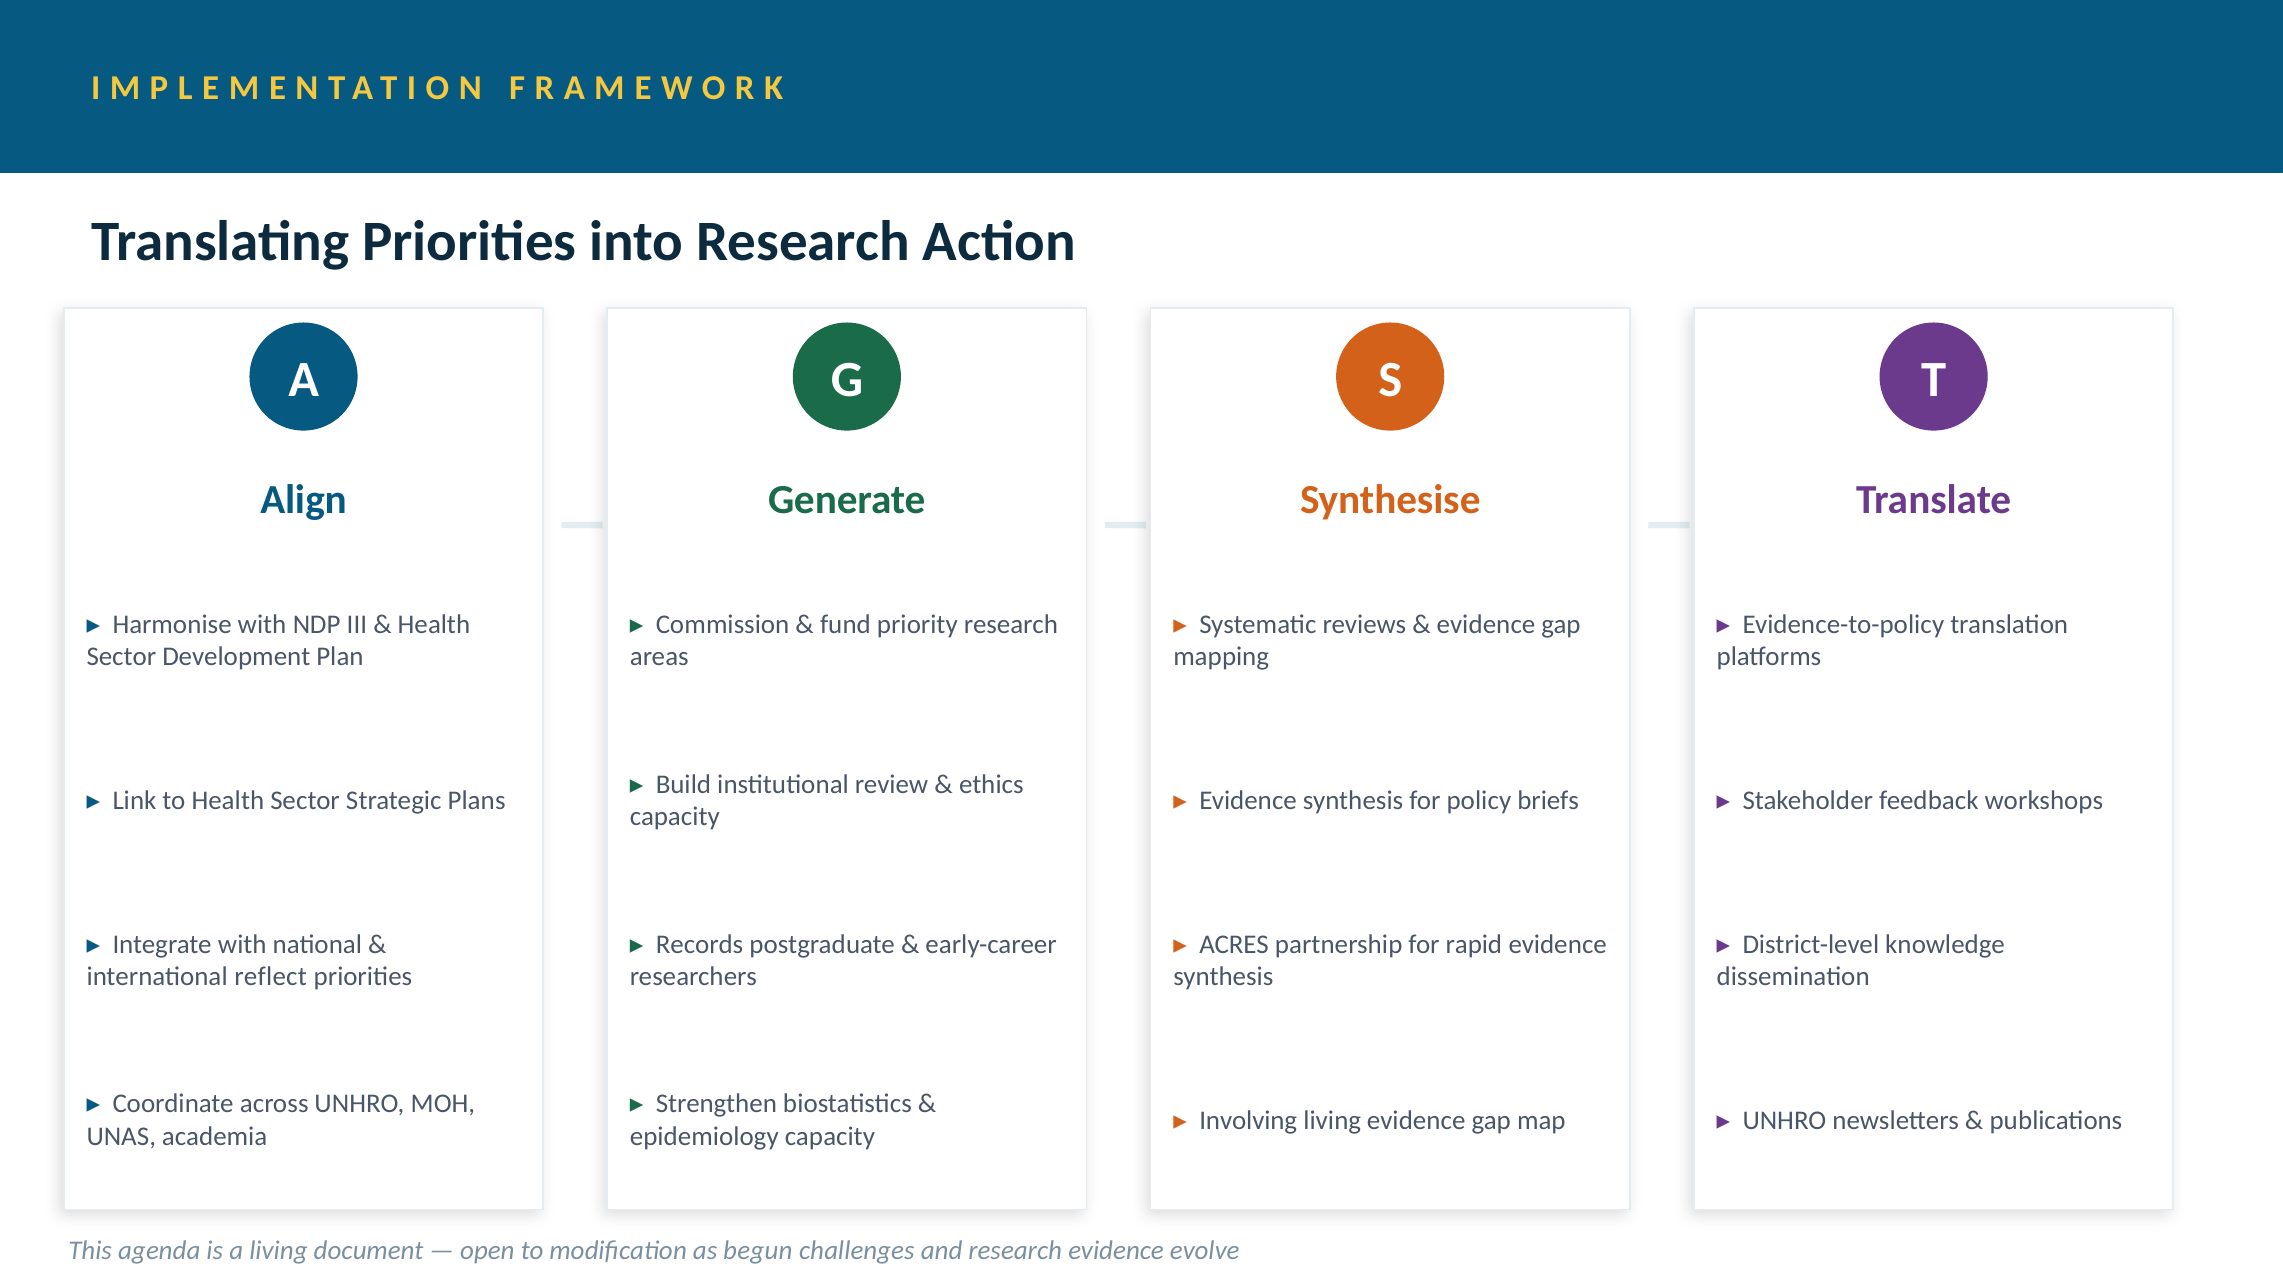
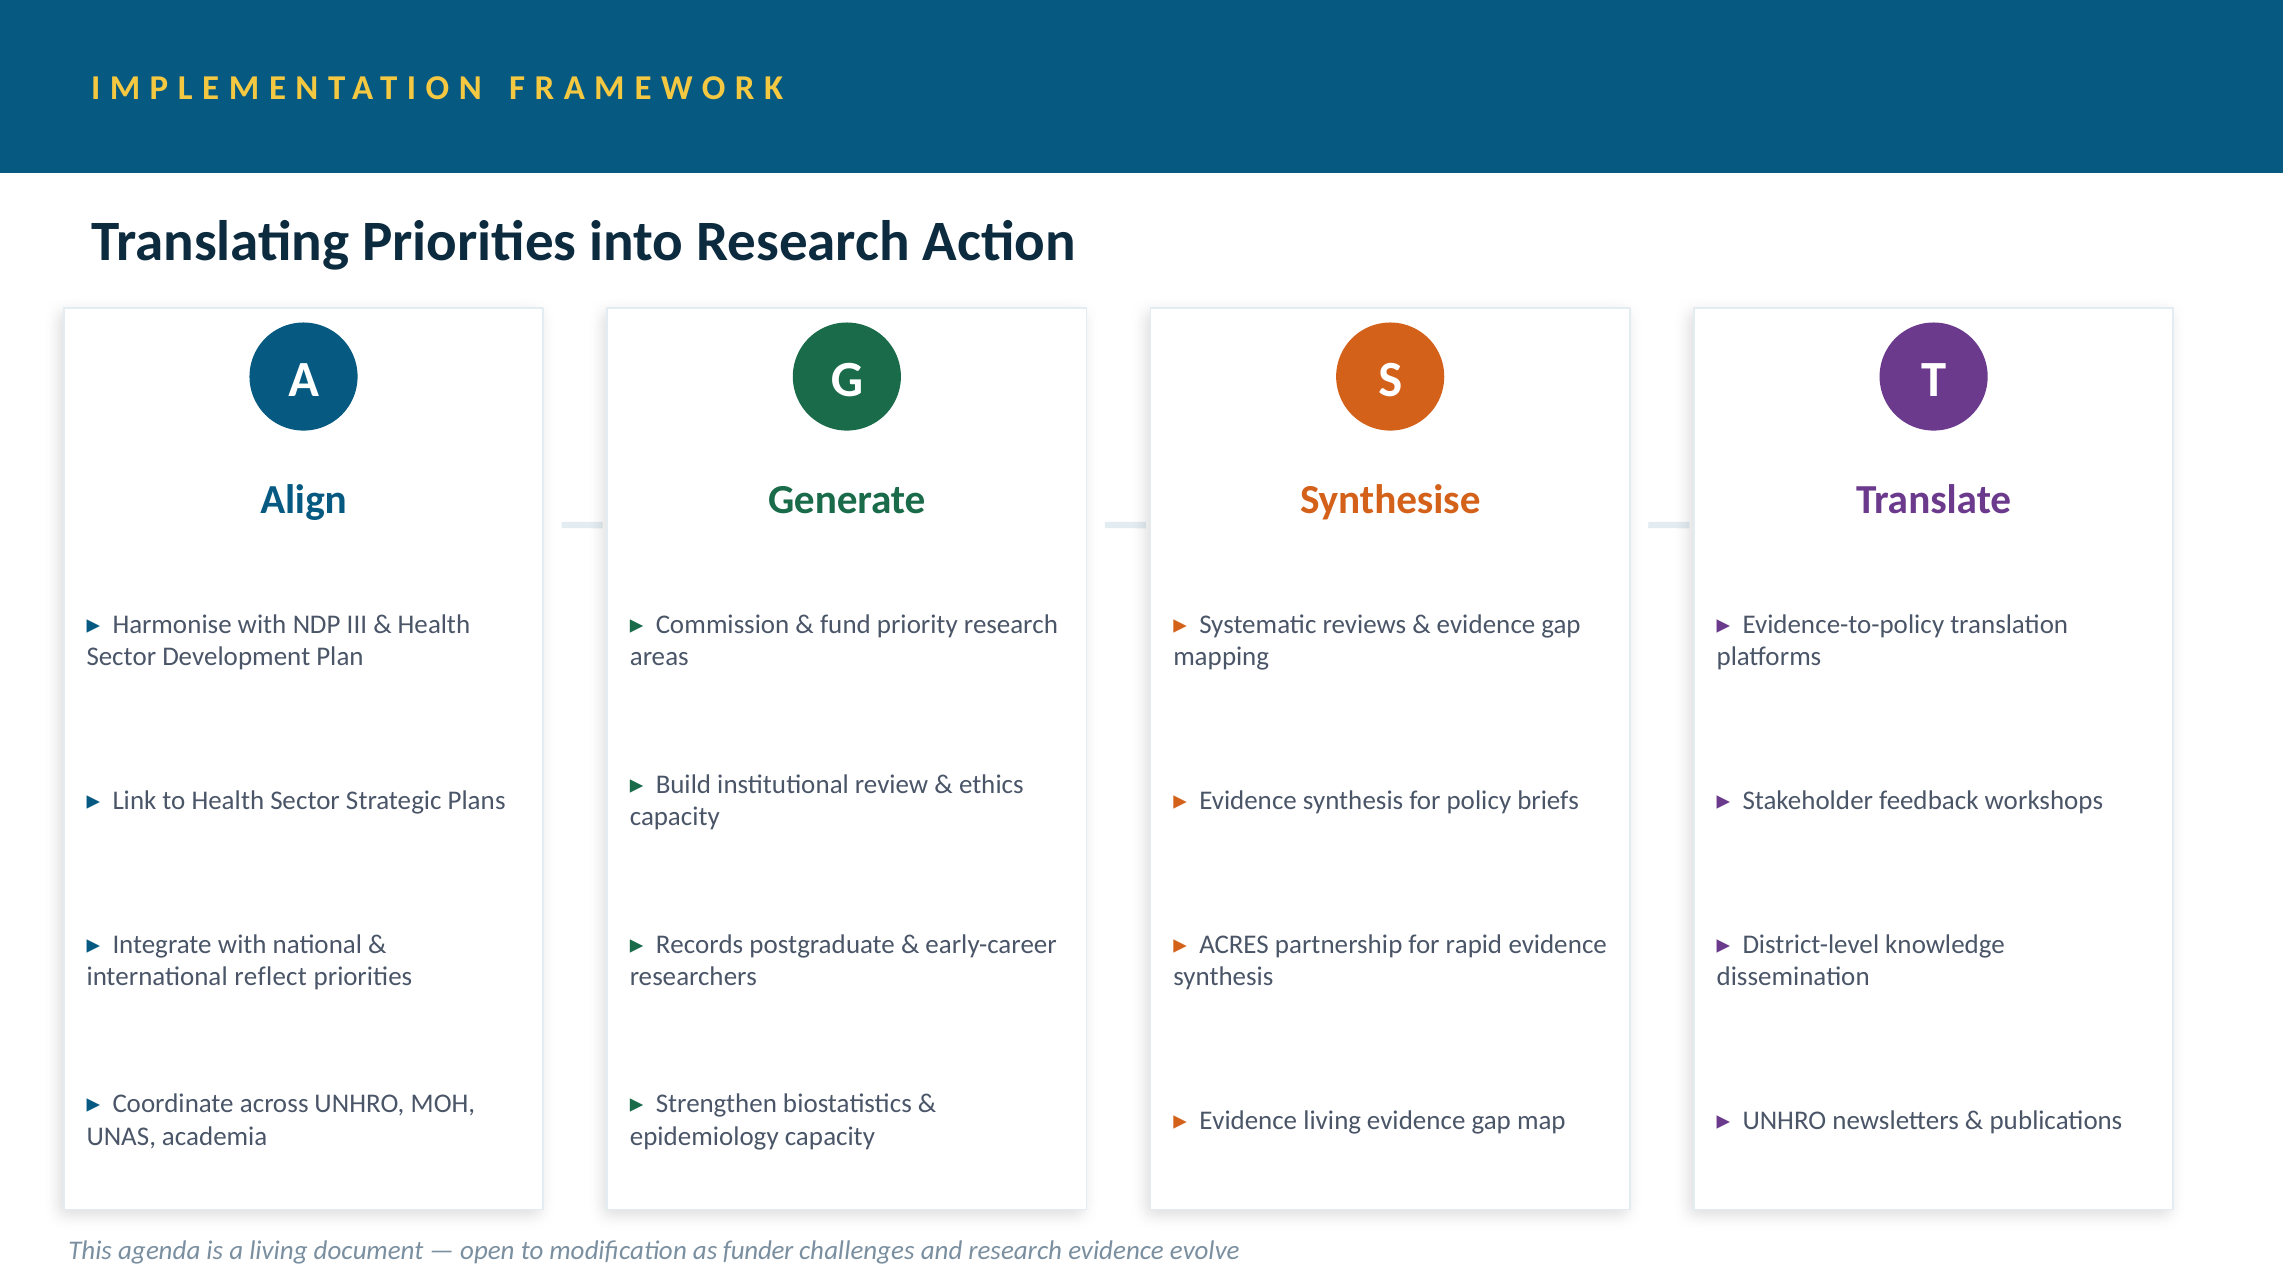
Involving at (1248, 1120): Involving -> Evidence
begun: begun -> funder
